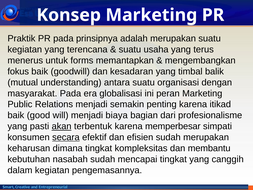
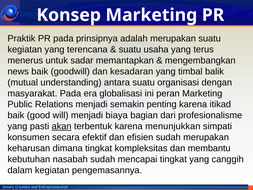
forms: forms -> sadar
fokus: fokus -> news
memperbesar: memperbesar -> menunjukkan
secara underline: present -> none
